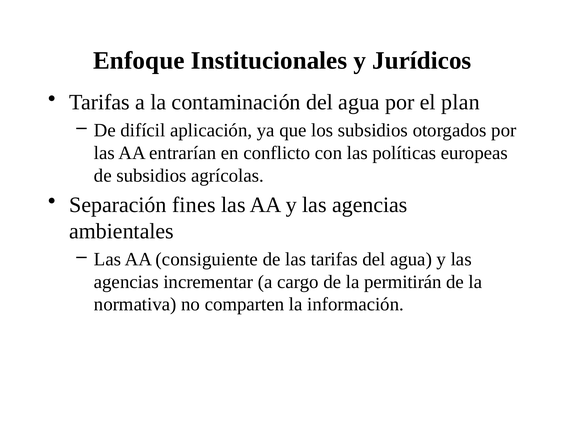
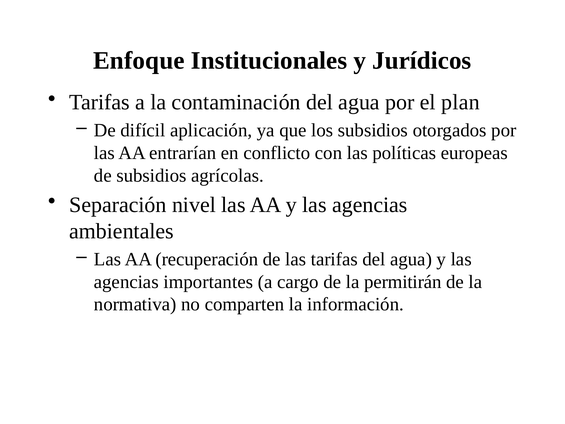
fines: fines -> nivel
consiguiente: consiguiente -> recuperación
incrementar: incrementar -> importantes
